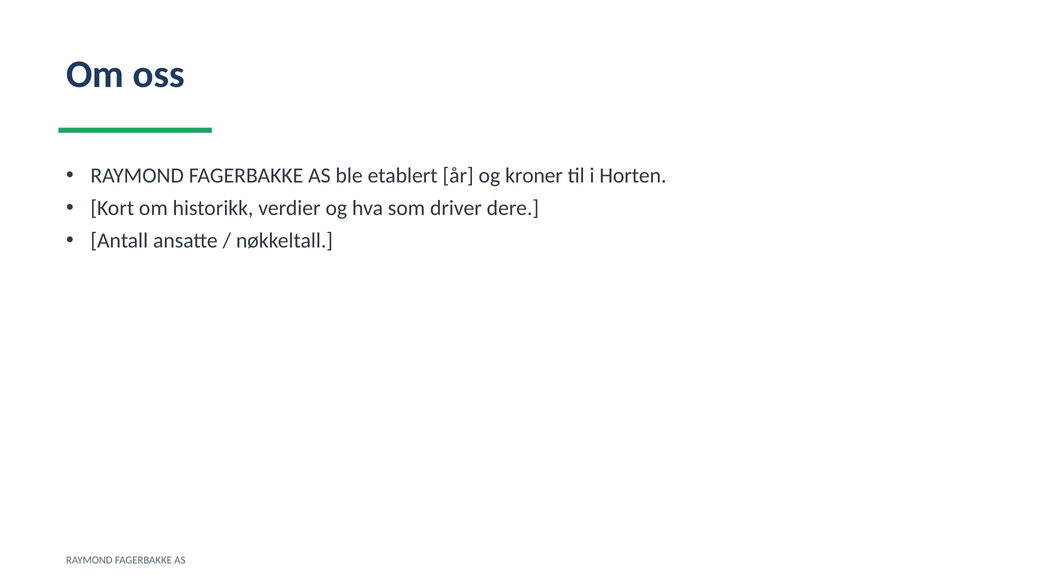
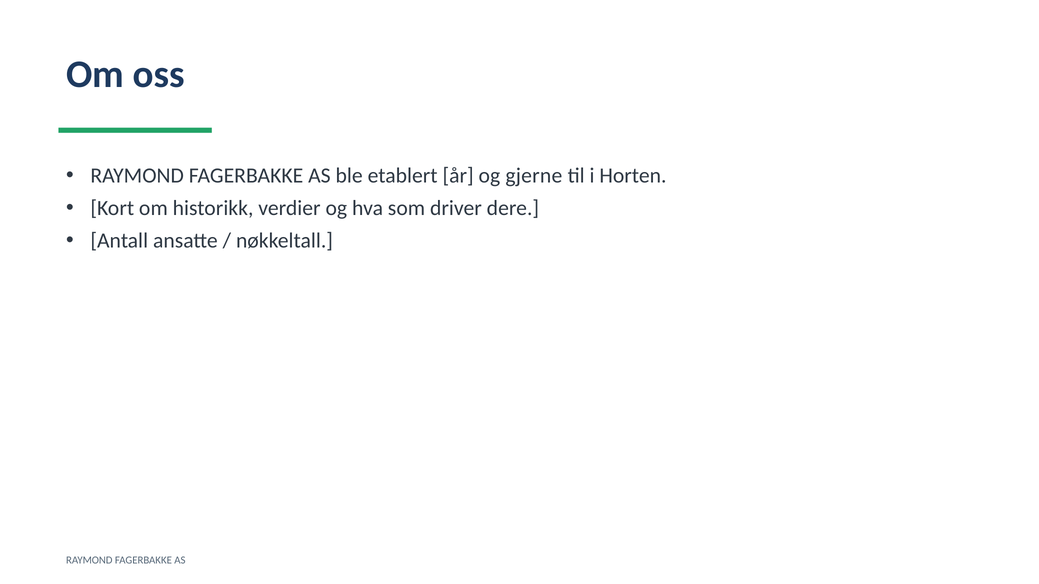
kroner: kroner -> gjerne
